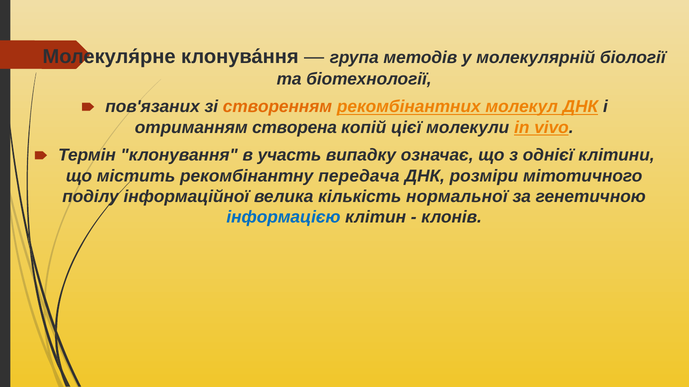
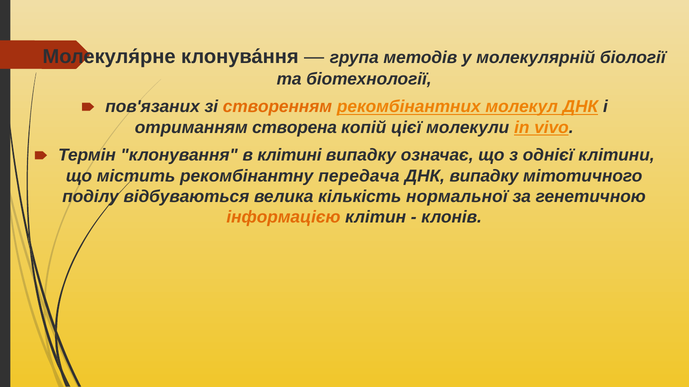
участь: участь -> клітині
ДНК розміри: розміри -> випадку
інформаційної: інформаційної -> відбуваються
інформацією colour: blue -> orange
